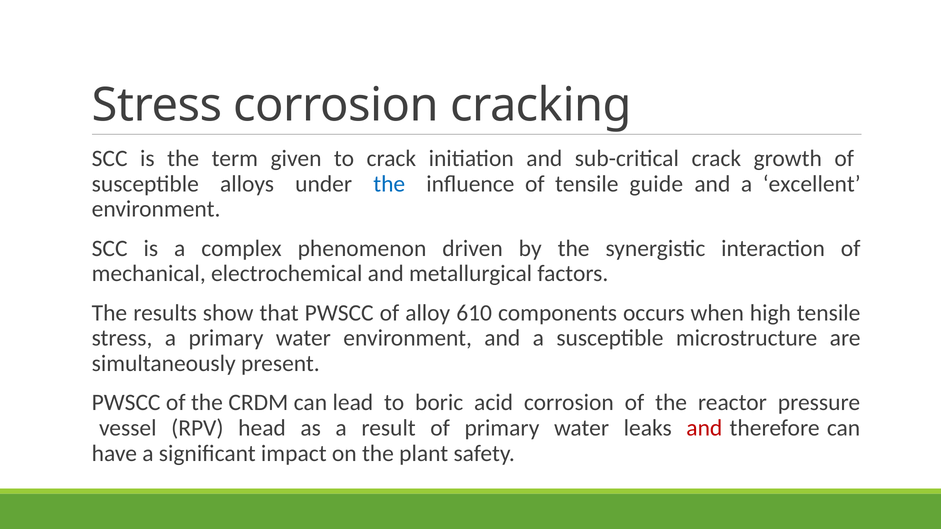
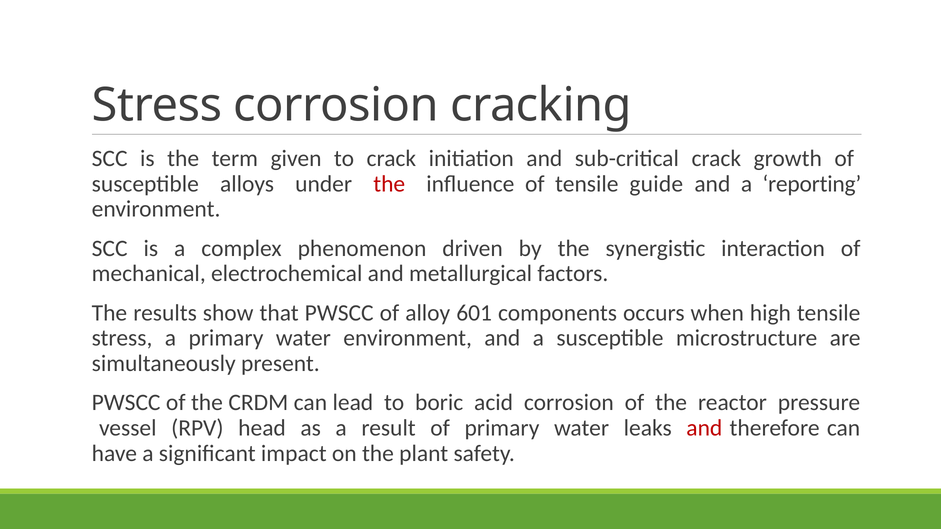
the at (389, 184) colour: blue -> red
excellent: excellent -> reporting
610: 610 -> 601
